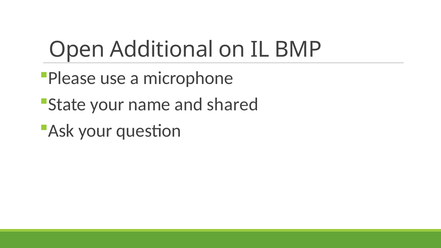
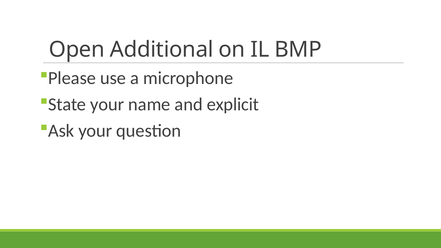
shared: shared -> explicit
